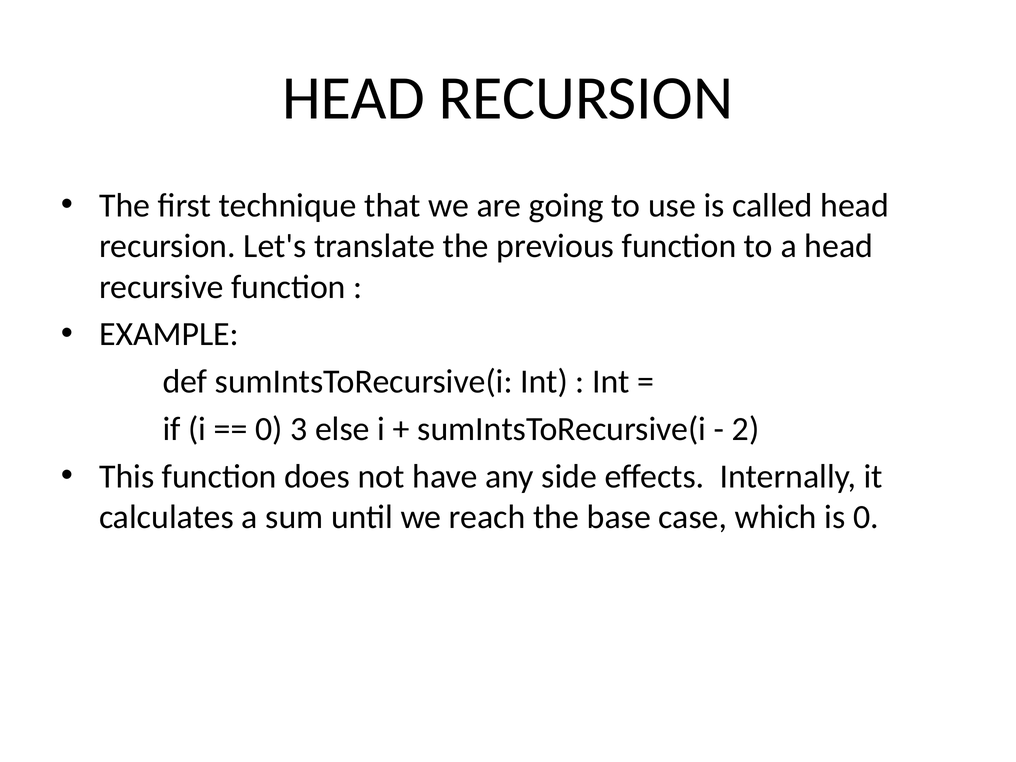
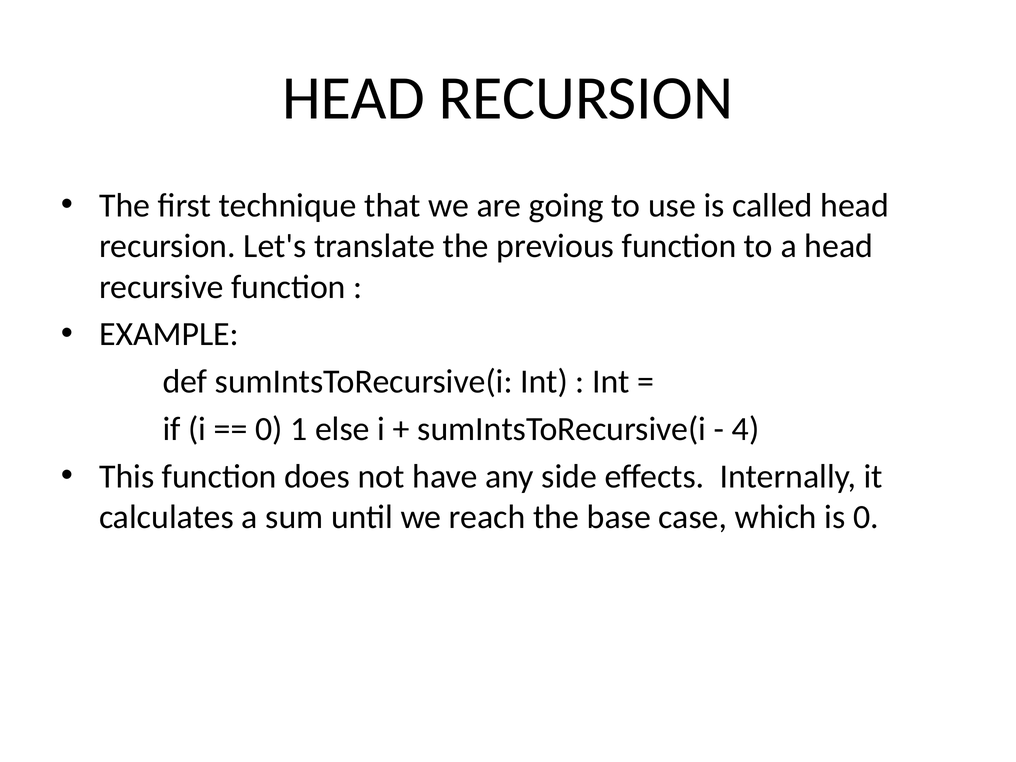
3: 3 -> 1
2: 2 -> 4
